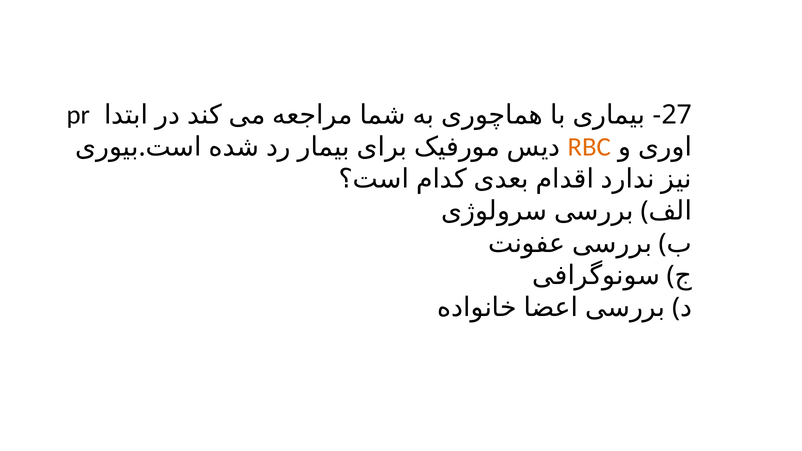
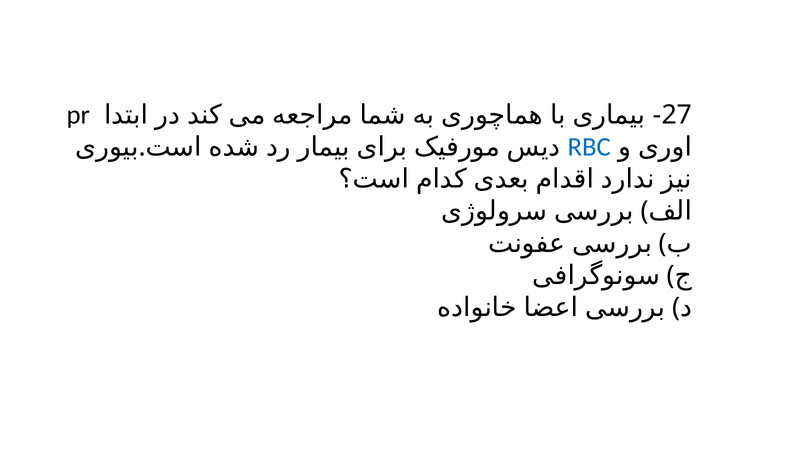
RBC colour: orange -> blue
